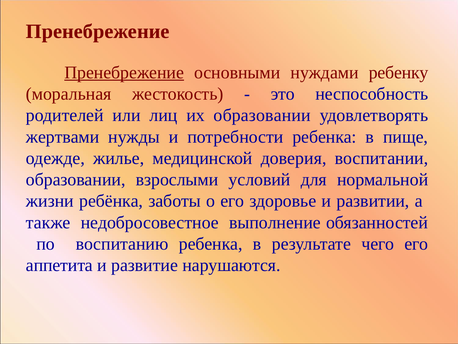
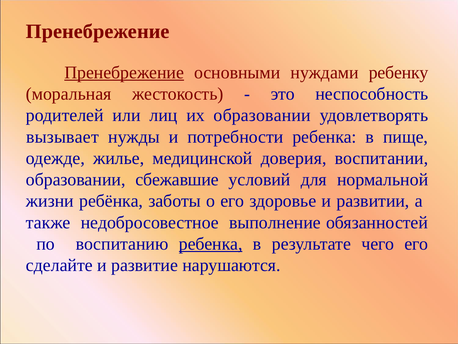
жертвами: жертвами -> вызывает
взрослыми: взрослыми -> сбежавшие
ребенка at (211, 244) underline: none -> present
аппетита: аппетита -> сделайте
